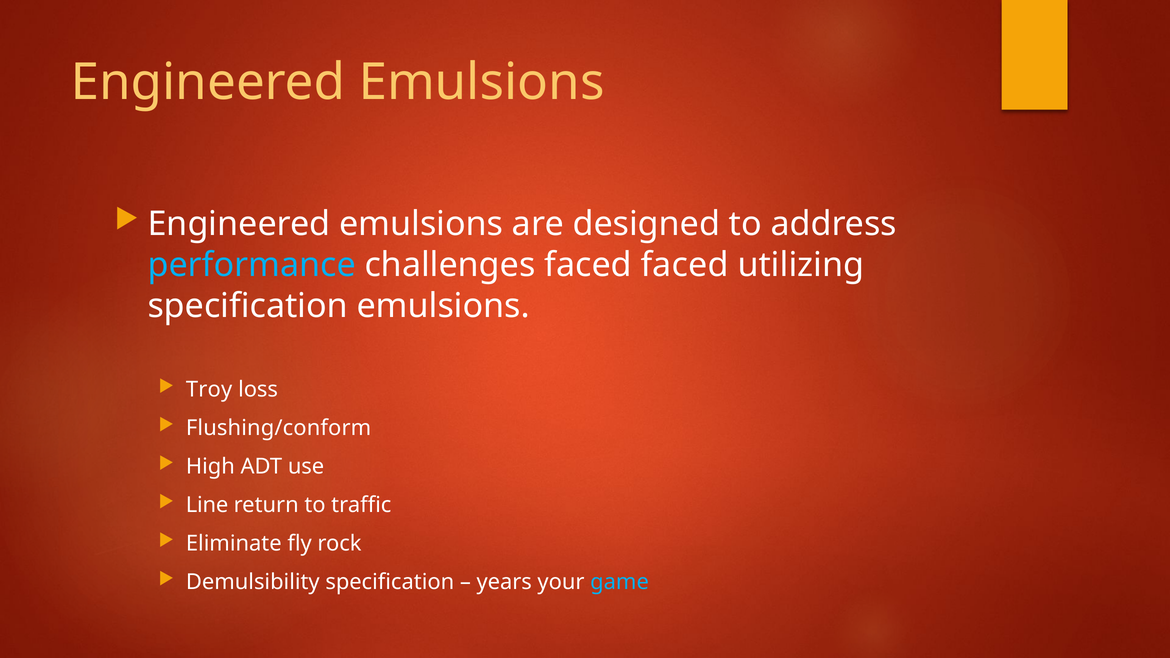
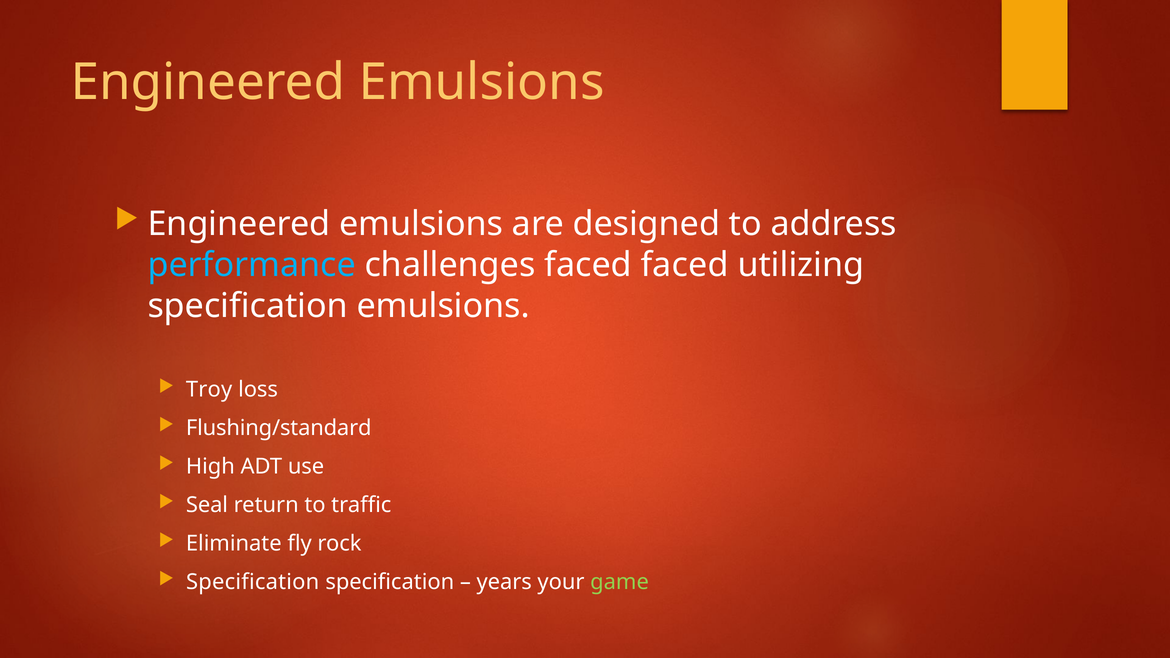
Flushing/conform: Flushing/conform -> Flushing/standard
Line: Line -> Seal
Demulsibility at (253, 582): Demulsibility -> Specification
game colour: light blue -> light green
